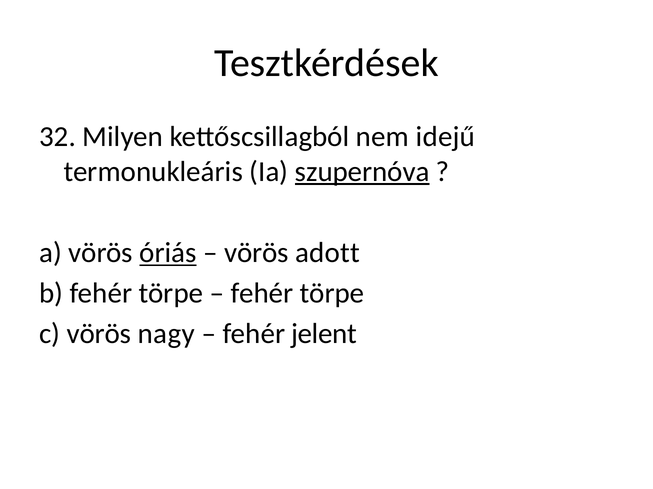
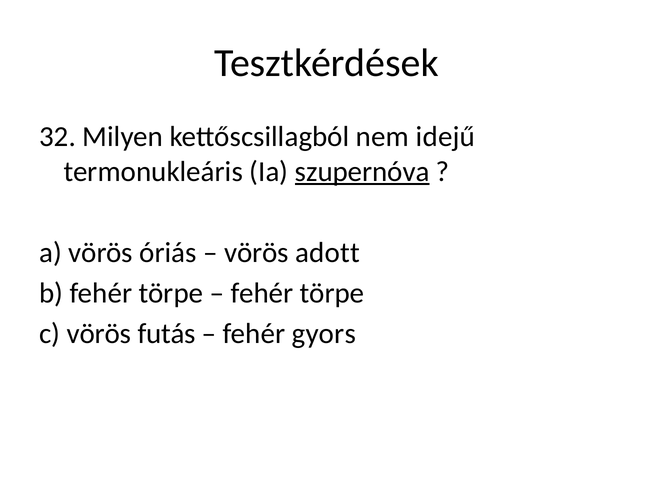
óriás underline: present -> none
nagy: nagy -> futás
jelent: jelent -> gyors
